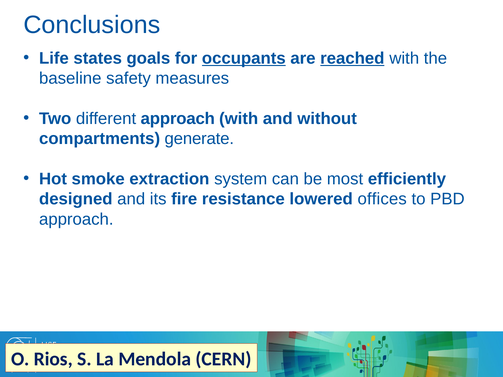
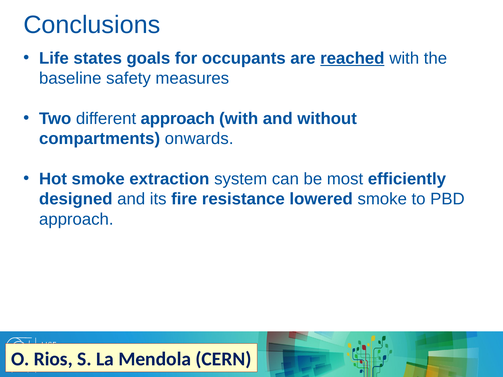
occupants underline: present -> none
generate: generate -> onwards
lowered offices: offices -> smoke
